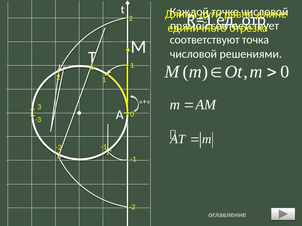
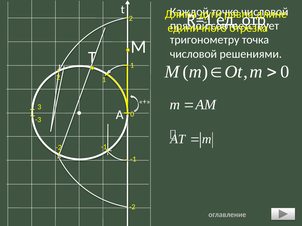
соответствуют: соответствуют -> тригонометру
